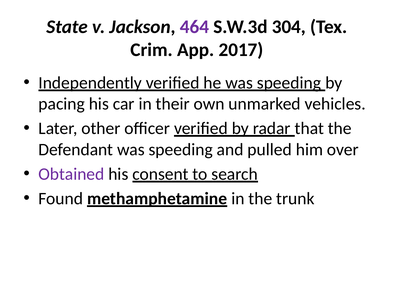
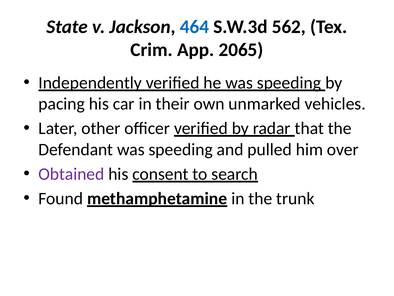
464 colour: purple -> blue
304: 304 -> 562
2017: 2017 -> 2065
